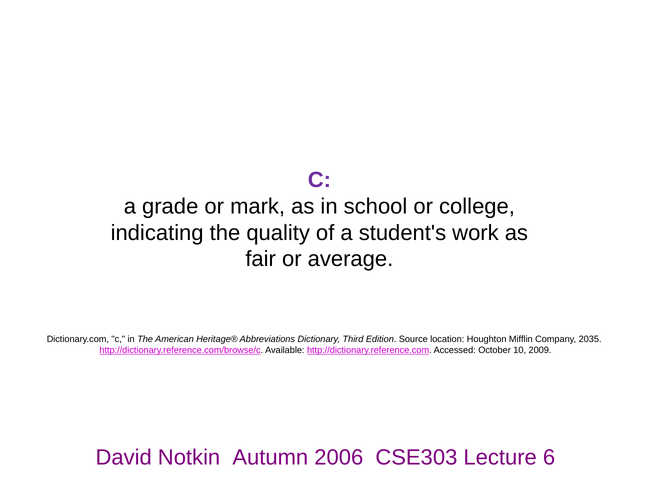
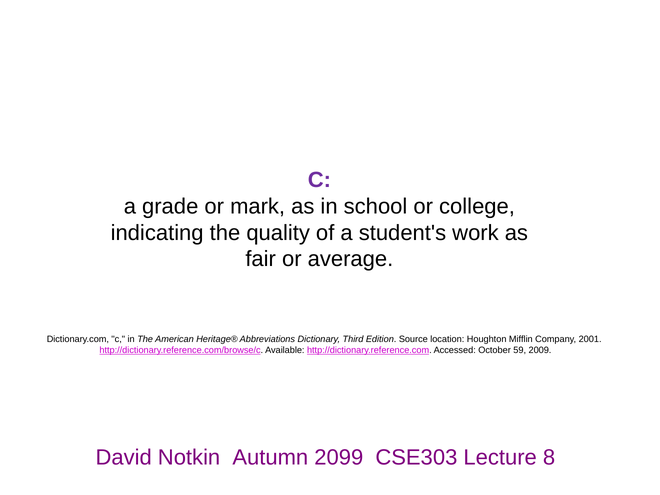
2035: 2035 -> 2001
10: 10 -> 59
2006: 2006 -> 2099
6: 6 -> 8
